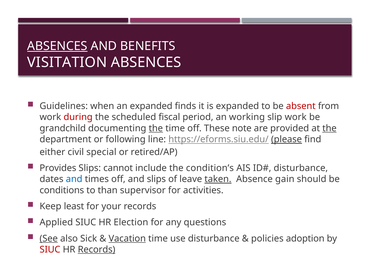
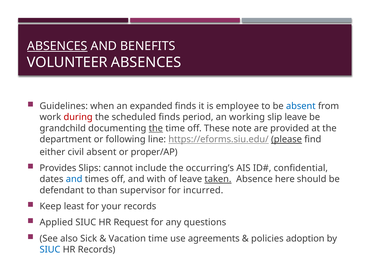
VISITATION: VISITATION -> VOLUNTEER
is expanded: expanded -> employee
absent at (301, 106) colour: red -> blue
scheduled fiscal: fiscal -> finds
slip work: work -> leave
the at (329, 128) underline: present -> none
civil special: special -> absent
retired/AP: retired/AP -> proper/AP
condition’s: condition’s -> occurring’s
disturbance at (301, 168): disturbance -> confidential
and slips: slips -> with
gain: gain -> here
conditions: conditions -> defendant
activities: activities -> incurred
Election: Election -> Request
See underline: present -> none
Vacation underline: present -> none
use disturbance: disturbance -> agreements
SIUC at (50, 249) colour: red -> blue
Records at (97, 249) underline: present -> none
